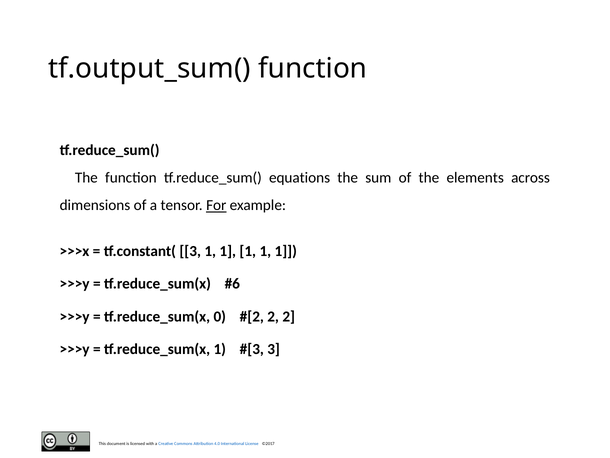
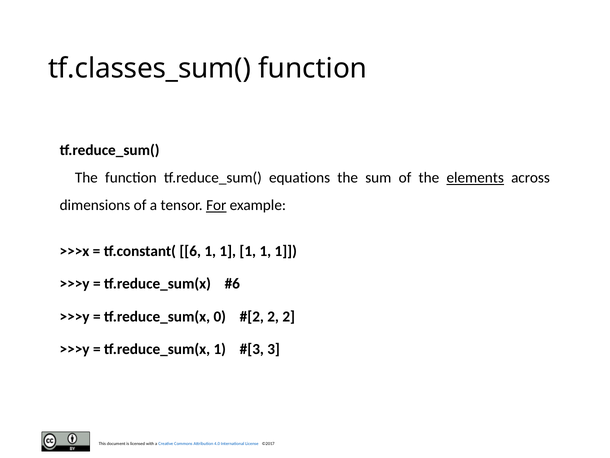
tf.output_sum(: tf.output_sum( -> tf.classes_sum(
elements underline: none -> present
tf.constant( 3: 3 -> 6
